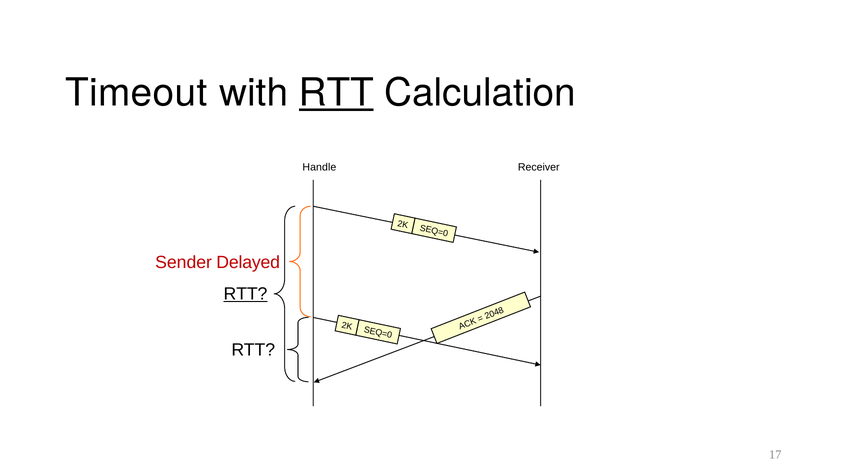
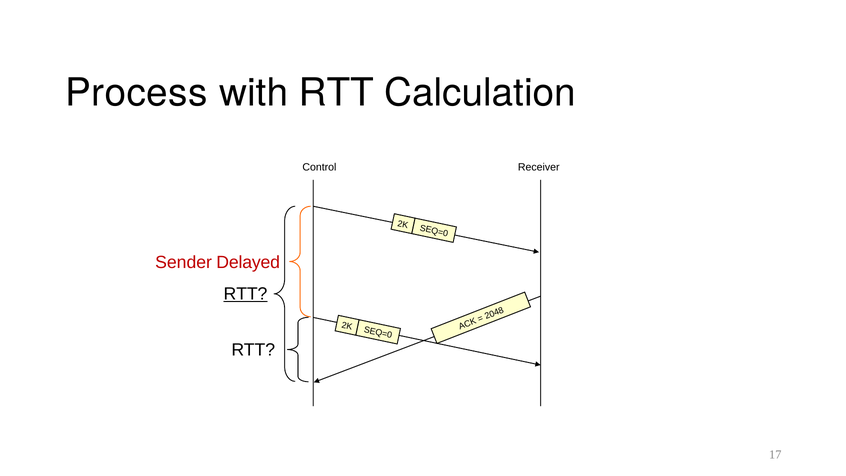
Timeout: Timeout -> Process
RTT at (336, 93) underline: present -> none
Handle: Handle -> Control
